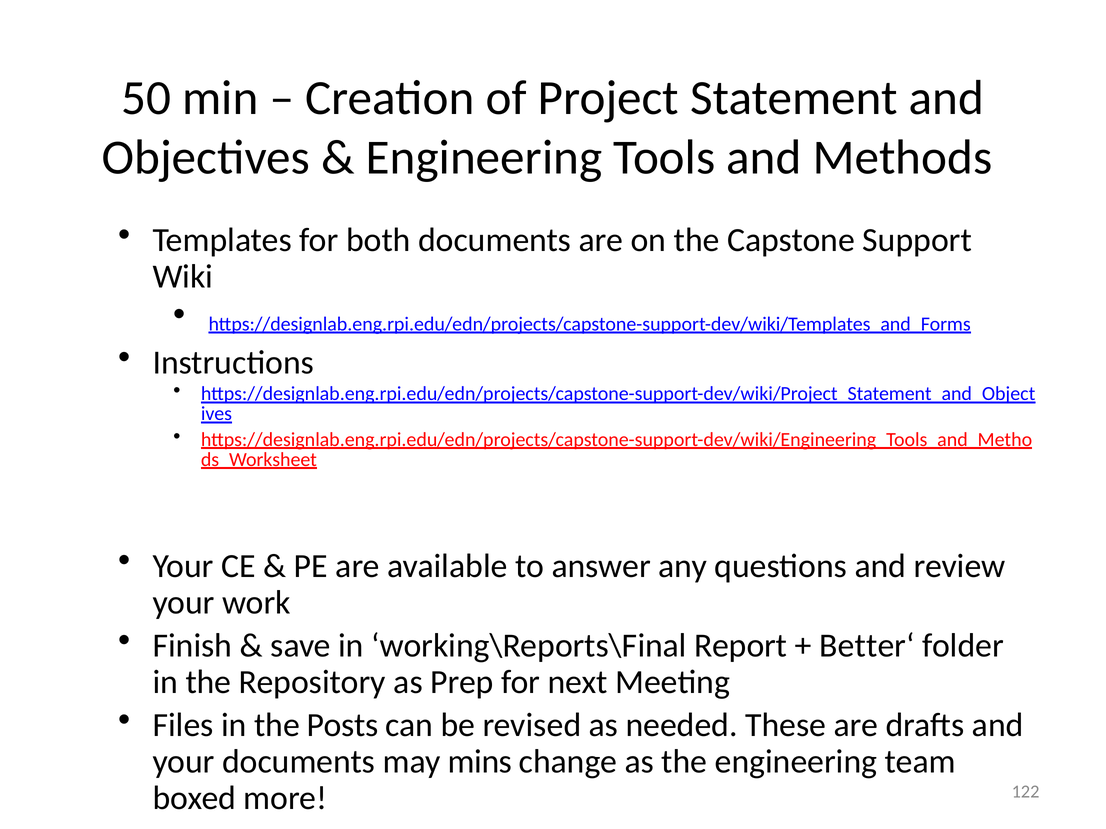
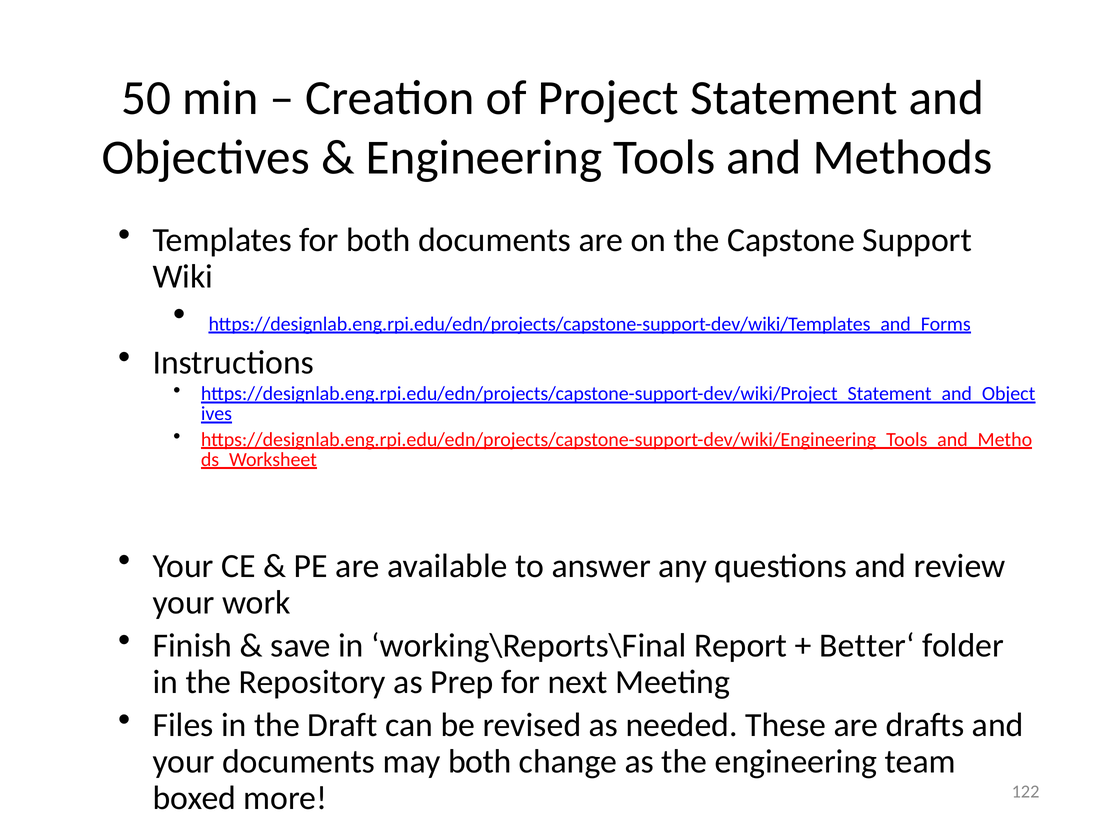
Posts: Posts -> Draft
may mins: mins -> both
